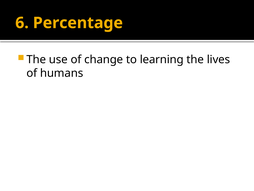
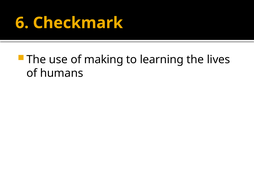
Percentage: Percentage -> Checkmark
change: change -> making
